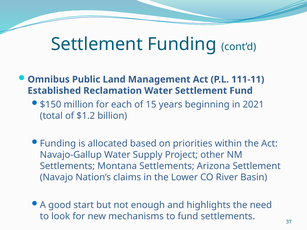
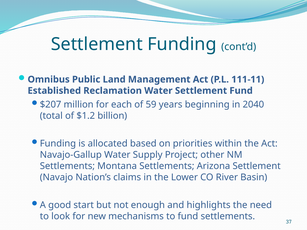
$150: $150 -> $207
15: 15 -> 59
2021: 2021 -> 2040
